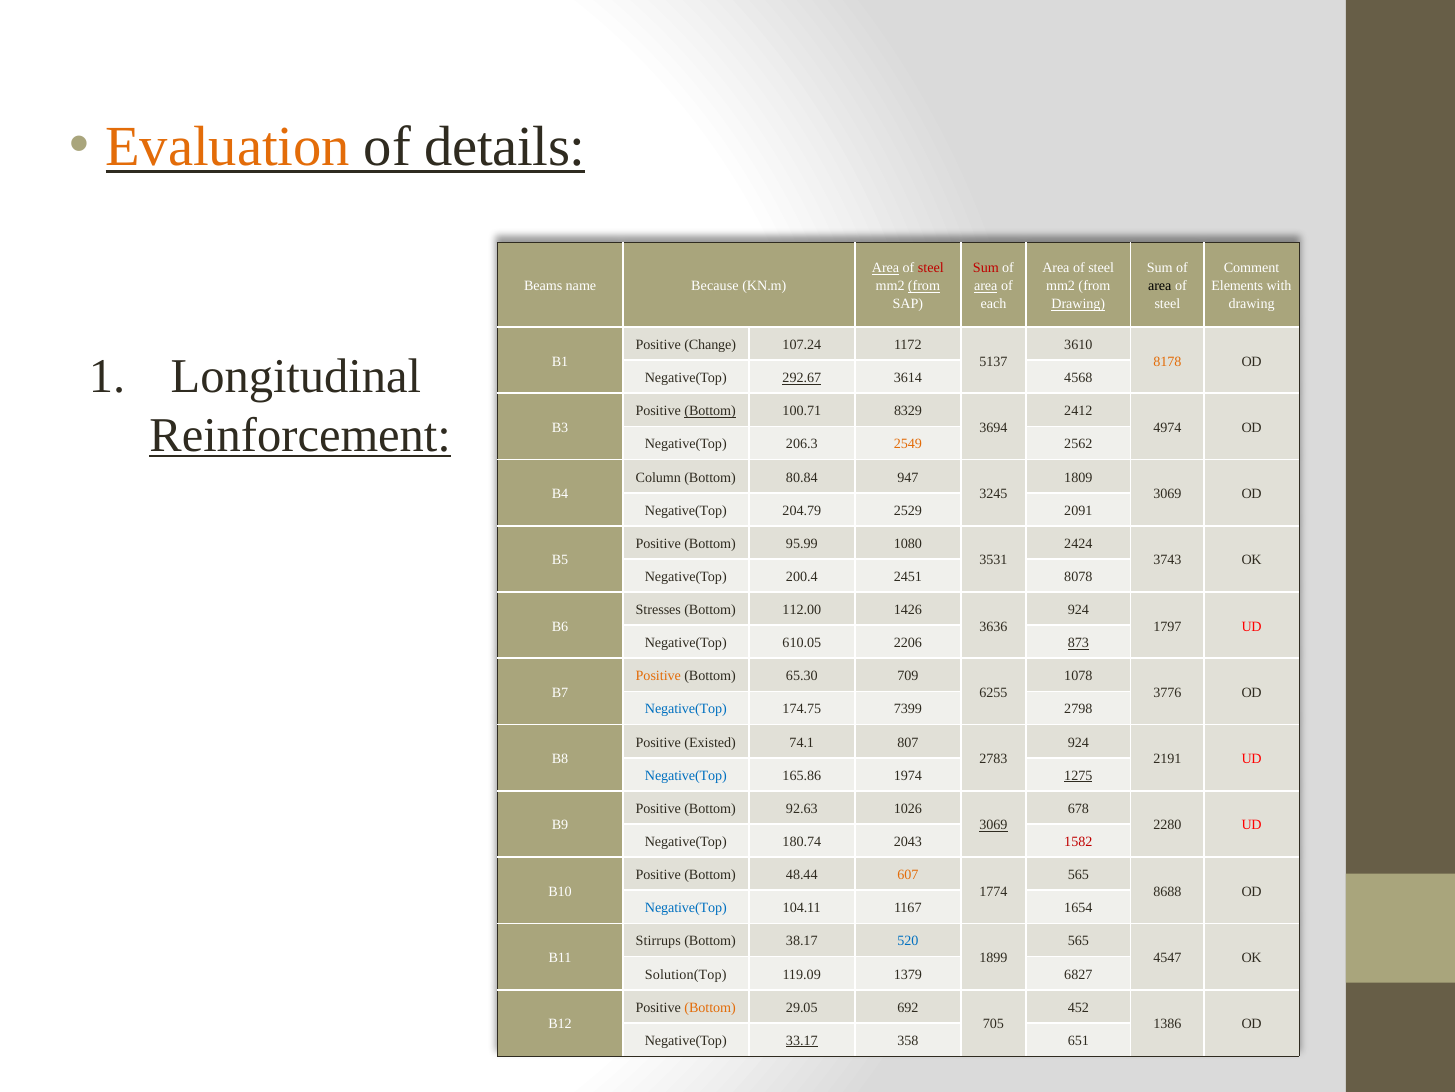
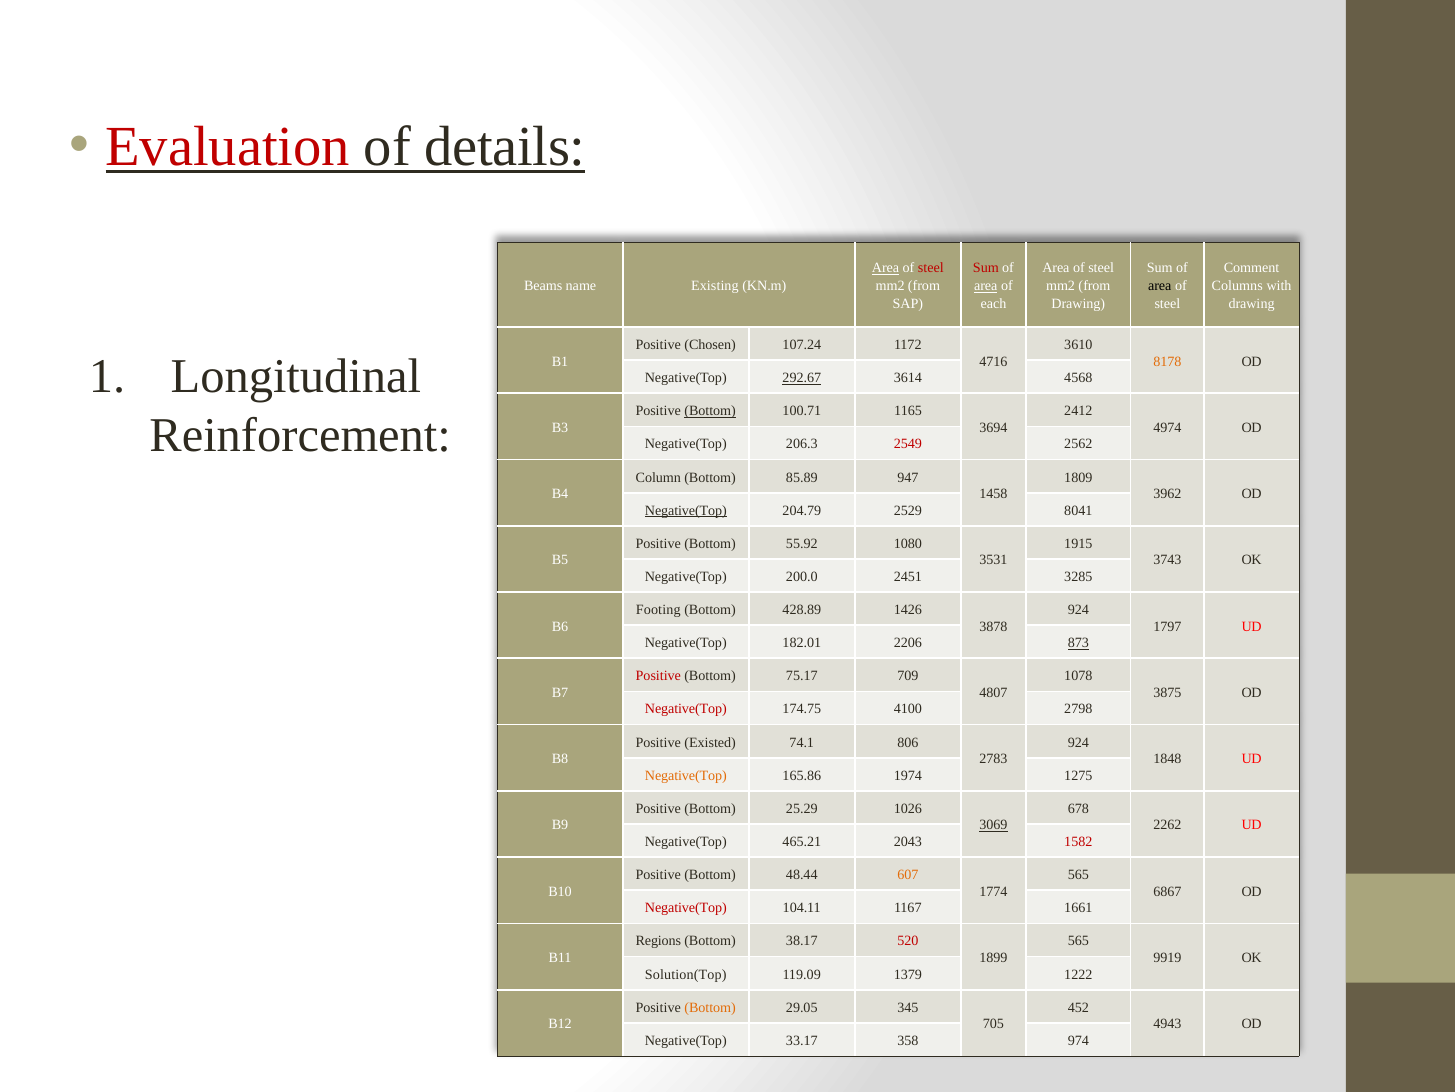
Evaluation colour: orange -> red
Because: Because -> Existing
from at (924, 286) underline: present -> none
Elements: Elements -> Columns
Drawing at (1078, 304) underline: present -> none
Change: Change -> Chosen
5137: 5137 -> 4716
8329: 8329 -> 1165
Reinforcement underline: present -> none
2549 colour: orange -> red
80.84: 80.84 -> 85.89
3245: 3245 -> 1458
3069 at (1167, 494): 3069 -> 3962
Negative(Top at (686, 510) underline: none -> present
2091: 2091 -> 8041
95.99: 95.99 -> 55.92
2424: 2424 -> 1915
200.4: 200.4 -> 200.0
8078: 8078 -> 3285
Stresses: Stresses -> Footing
112.00: 112.00 -> 428.89
3636: 3636 -> 3878
610.05: 610.05 -> 182.01
Positive at (658, 676) colour: orange -> red
65.30: 65.30 -> 75.17
6255: 6255 -> 4807
3776: 3776 -> 3875
Negative(Top at (686, 709) colour: blue -> red
7399: 7399 -> 4100
807: 807 -> 806
2191: 2191 -> 1848
Negative(Top at (686, 775) colour: blue -> orange
1275 underline: present -> none
92.63: 92.63 -> 25.29
2280: 2280 -> 2262
180.74: 180.74 -> 465.21
8688: 8688 -> 6867
Negative(Top at (686, 907) colour: blue -> red
1654: 1654 -> 1661
Stirrups: Stirrups -> Regions
520 colour: blue -> red
4547: 4547 -> 9919
6827: 6827 -> 1222
692: 692 -> 345
1386: 1386 -> 4943
33.17 underline: present -> none
651: 651 -> 974
